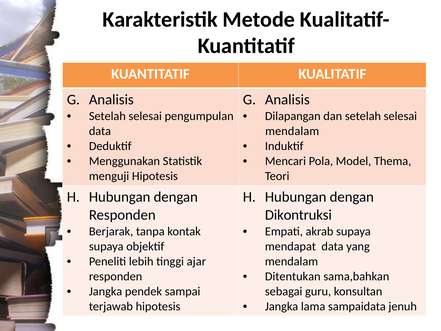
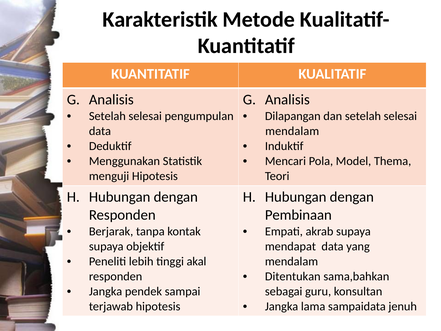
Dikontruksi: Dikontruksi -> Pembinaan
ajar: ajar -> akal
